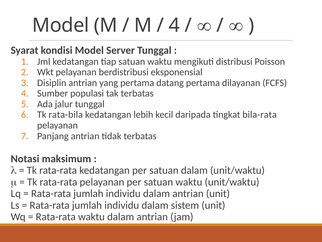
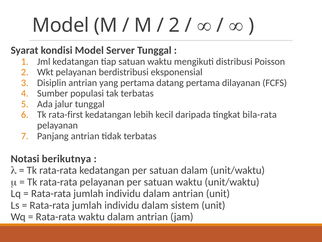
4 at (174, 25): 4 -> 2
rata-bila: rata-bila -> rata-first
maksimum: maksimum -> berikutnya
